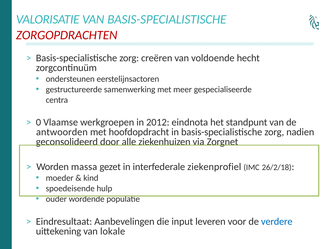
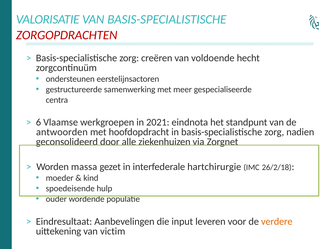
0: 0 -> 6
2012: 2012 -> 2021
ziekenprofiel: ziekenprofiel -> hartchirurgie
verdere colour: blue -> orange
lokale: lokale -> victim
